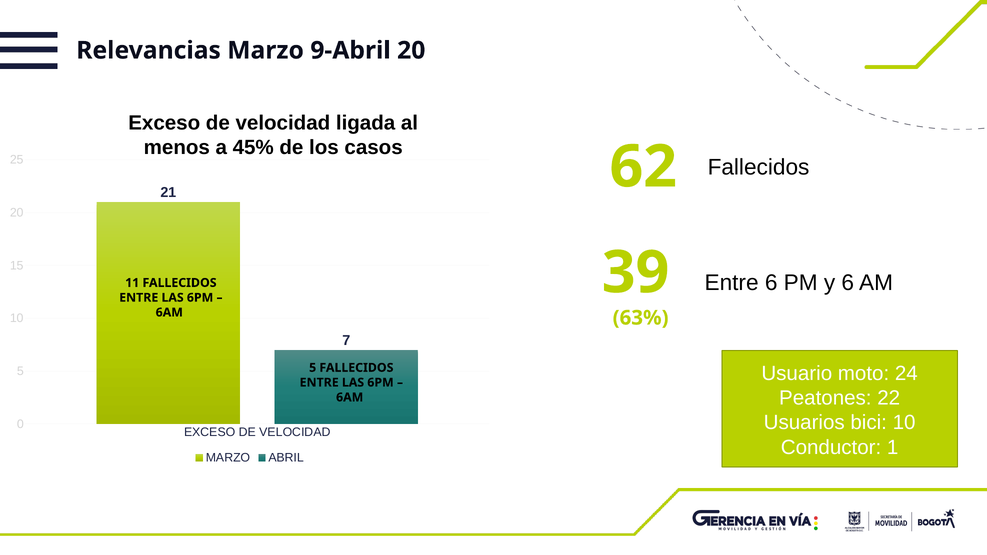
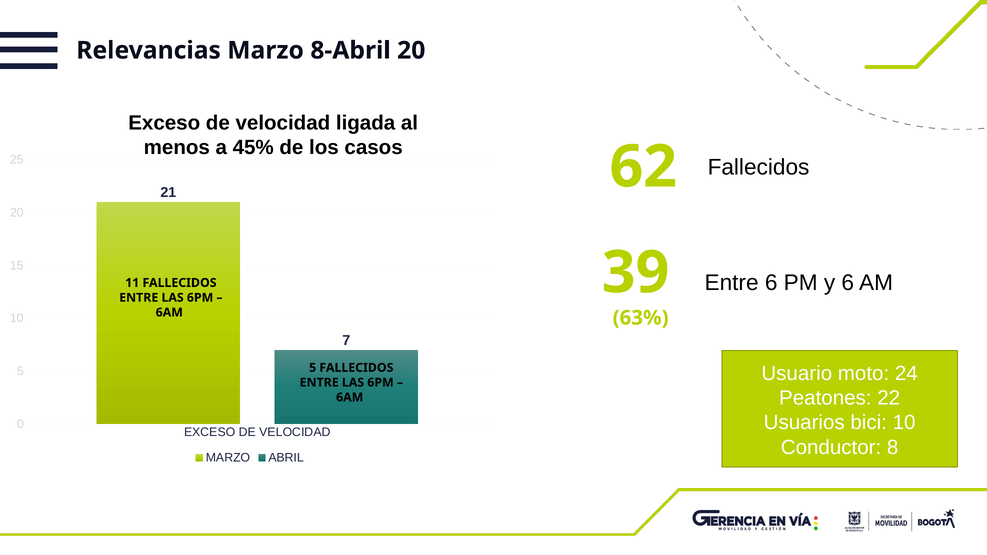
9-Abril: 9-Abril -> 8-Abril
1: 1 -> 8
